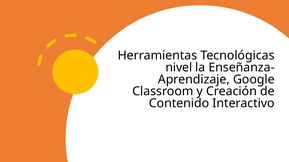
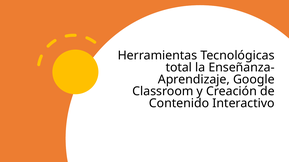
nivel: nivel -> total
